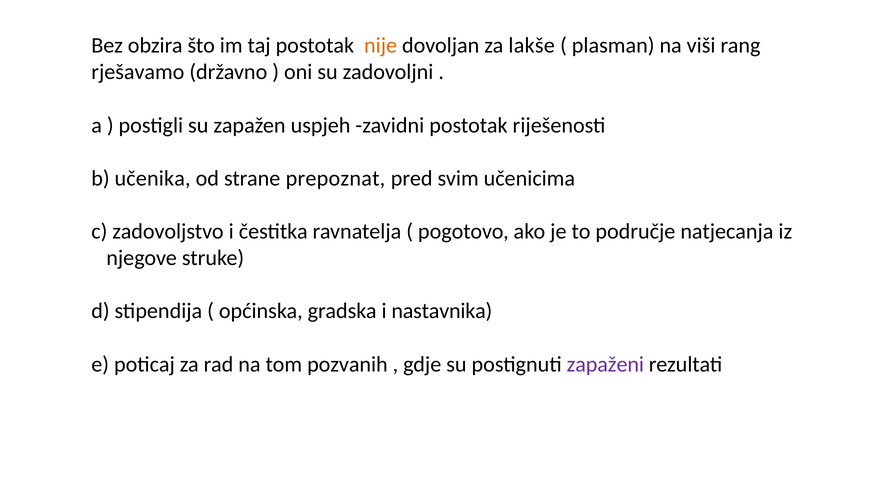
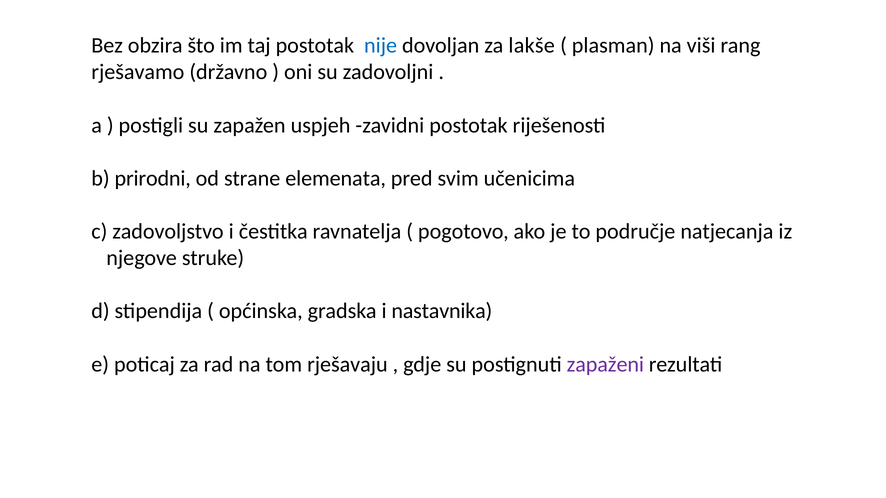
nije colour: orange -> blue
učenika: učenika -> prirodni
prepoznat: prepoznat -> elemenata
pozvanih: pozvanih -> rješavaju
